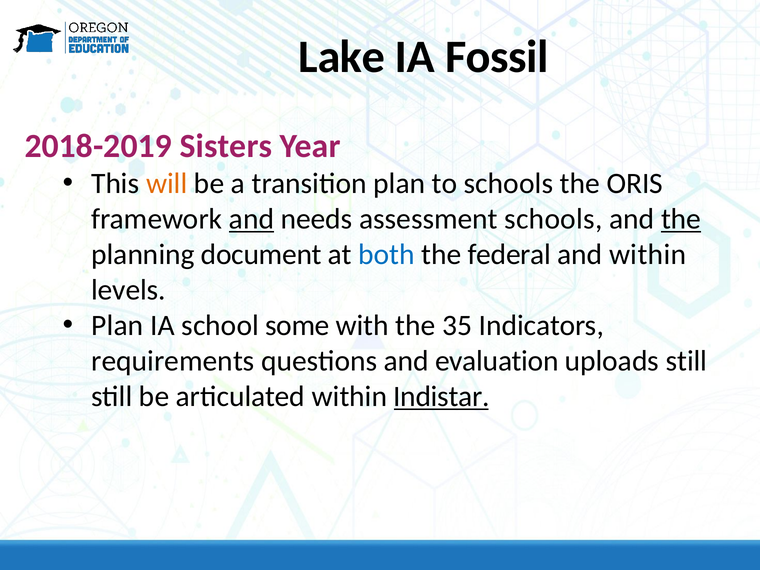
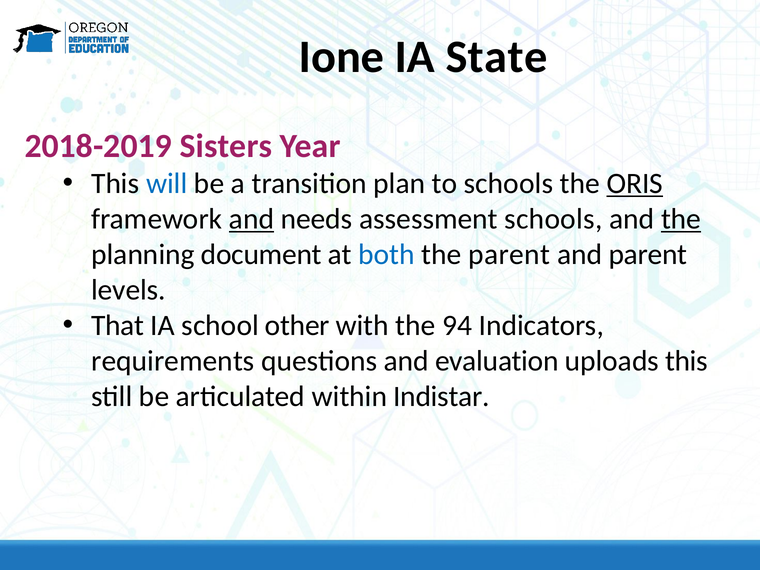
Lake: Lake -> Ione
Fossil: Fossil -> State
will colour: orange -> blue
ORIS underline: none -> present
the federal: federal -> parent
and within: within -> parent
Plan at (117, 326): Plan -> That
some: some -> other
35: 35 -> 94
uploads still: still -> this
Indistar underline: present -> none
